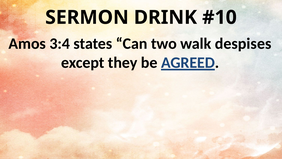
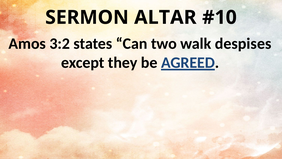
DRINK: DRINK -> ALTAR
3:4: 3:4 -> 3:2
